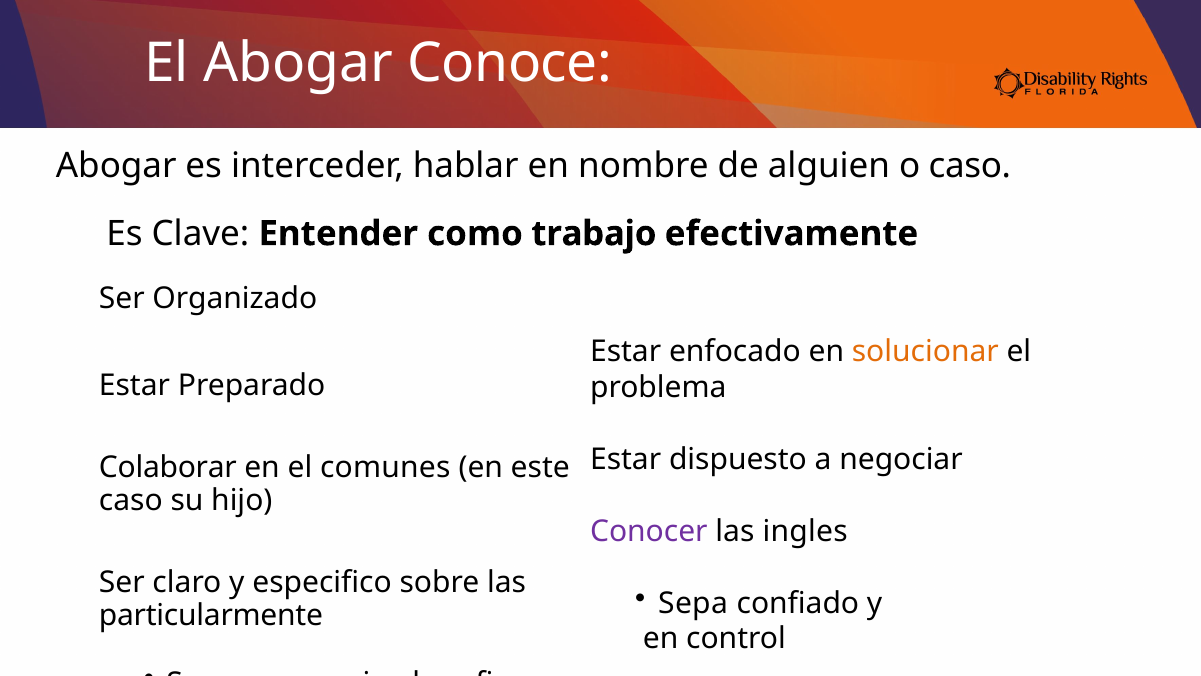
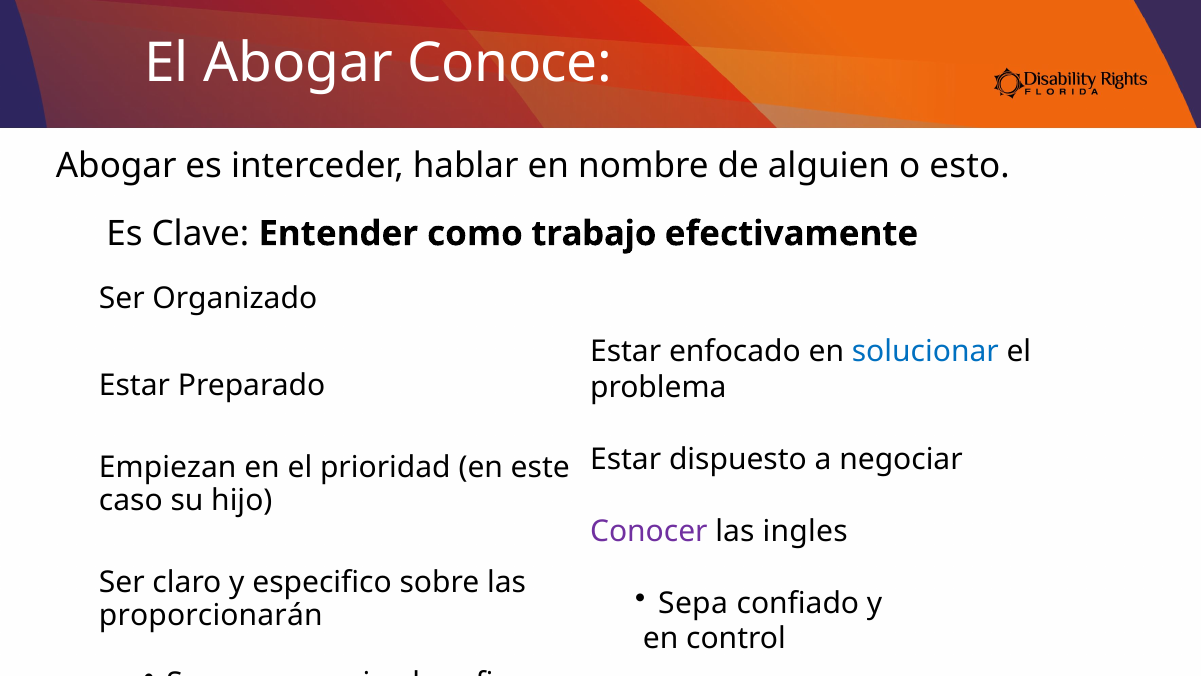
o caso: caso -> esto
solucionar colour: orange -> blue
Colaborar: Colaborar -> Empiezan
comunes: comunes -> prioridad
particularmente: particularmente -> proporcionarán
